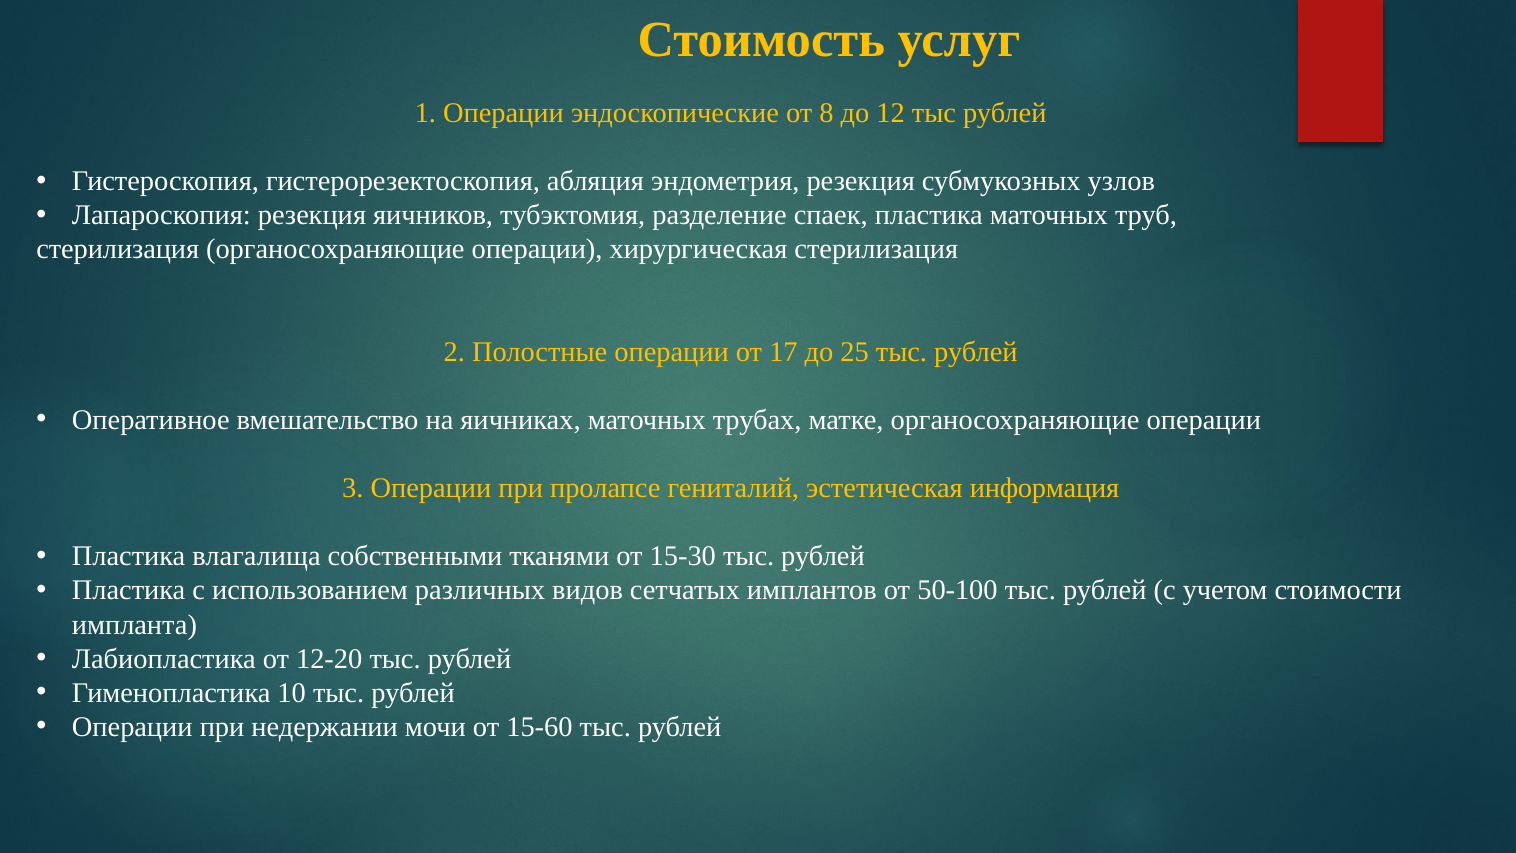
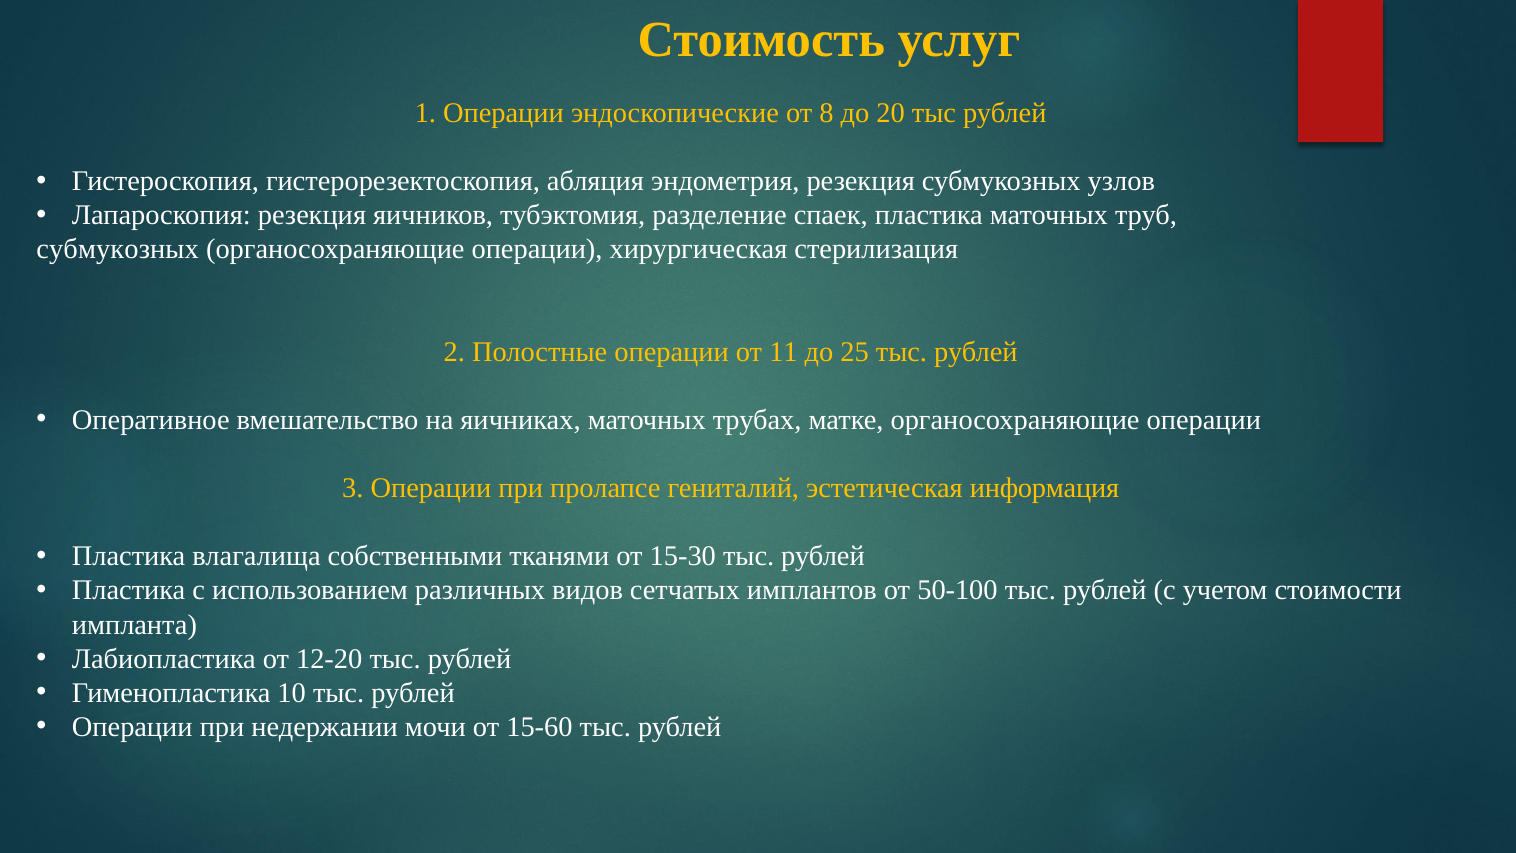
12: 12 -> 20
стерилизация at (118, 249): стерилизация -> субмукозных
17: 17 -> 11
